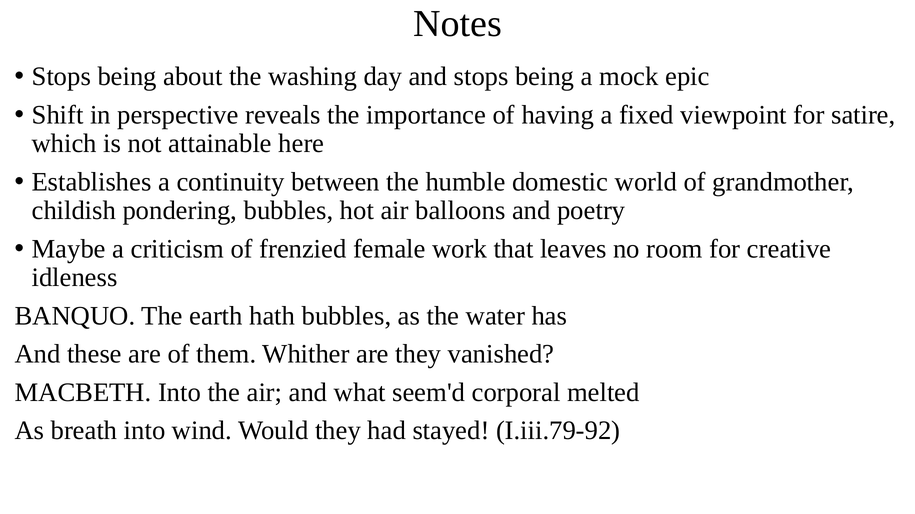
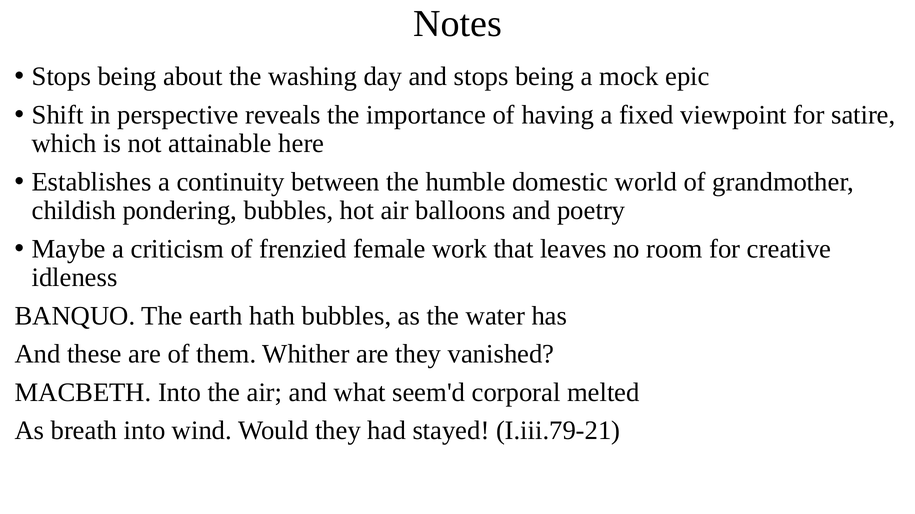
I.iii.79-92: I.iii.79-92 -> I.iii.79-21
